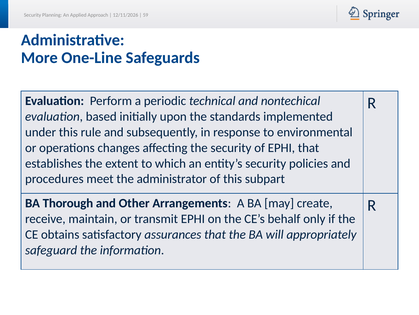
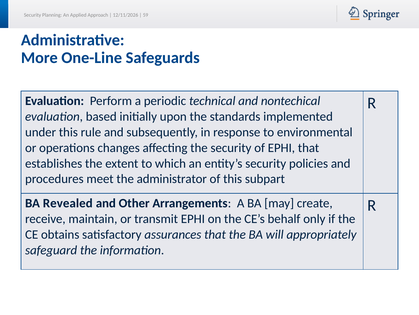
Thorough: Thorough -> Revealed
